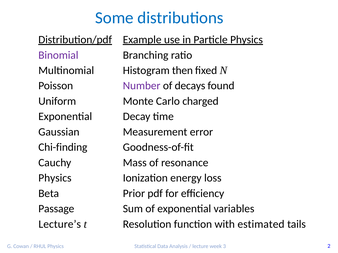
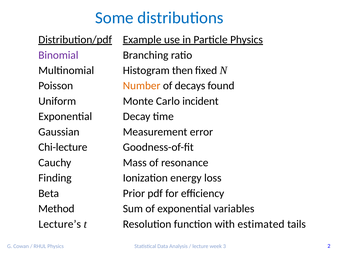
Number colour: purple -> orange
charged: charged -> incident
Chi-finding: Chi-finding -> Chi-lecture
Physics at (55, 178): Physics -> Finding
Passage: Passage -> Method
